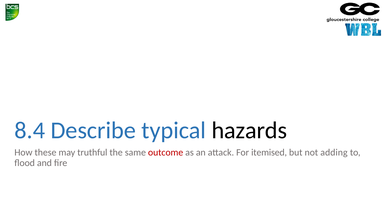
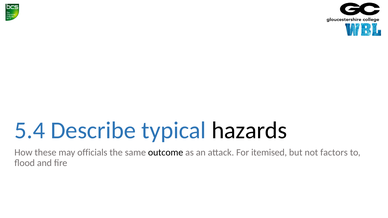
8.4: 8.4 -> 5.4
truthful: truthful -> officials
outcome colour: red -> black
adding: adding -> factors
